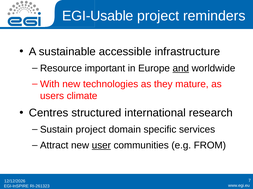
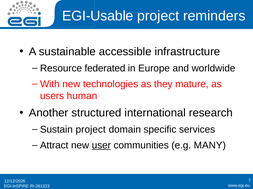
important: important -> federated
and underline: present -> none
climate: climate -> human
Centres: Centres -> Another
FROM: FROM -> MANY
